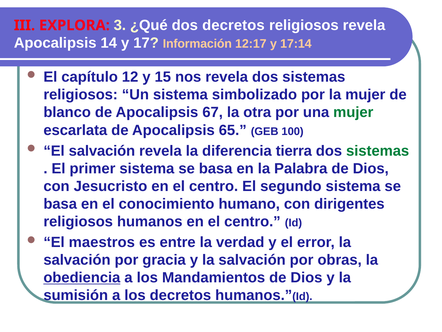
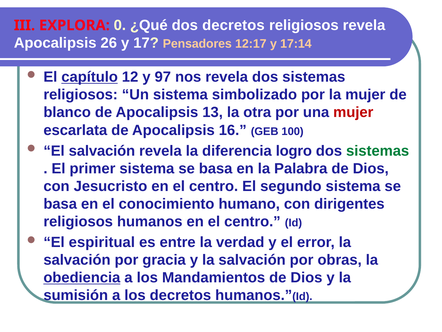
3: 3 -> 0
14: 14 -> 26
Información: Información -> Pensadores
capítulo underline: none -> present
15: 15 -> 97
67: 67 -> 13
mujer at (353, 112) colour: green -> red
65: 65 -> 16
tierra: tierra -> logro
maestros: maestros -> espiritual
